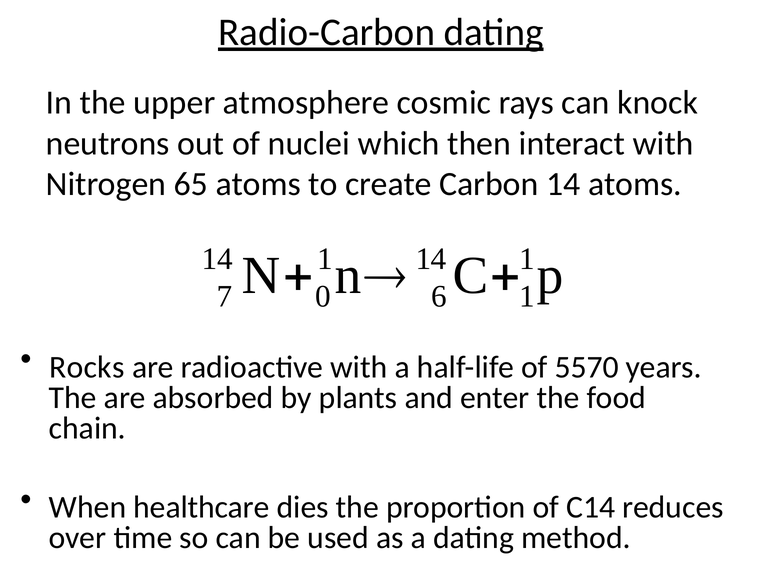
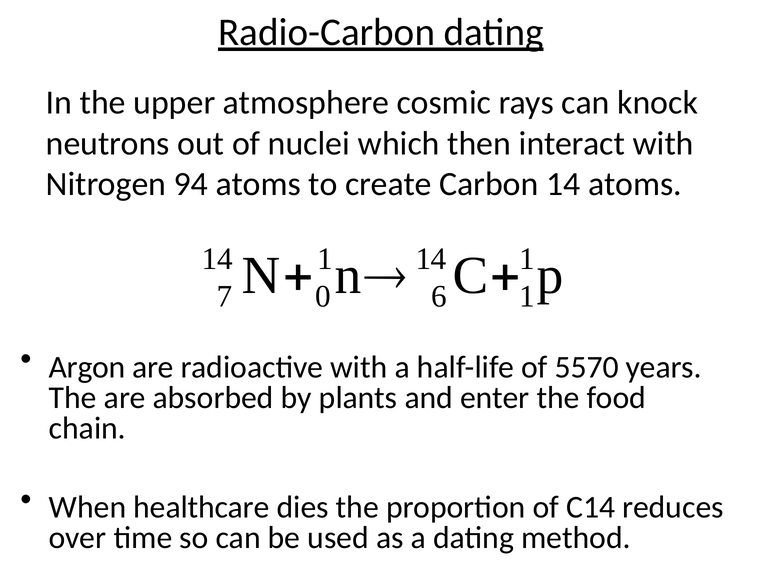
65: 65 -> 94
Rocks: Rocks -> Argon
